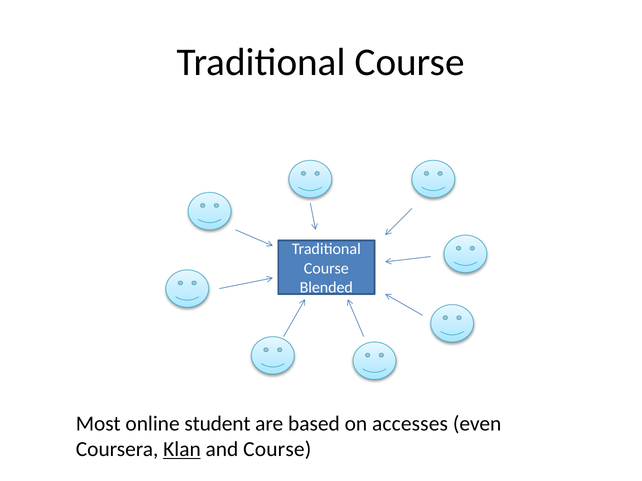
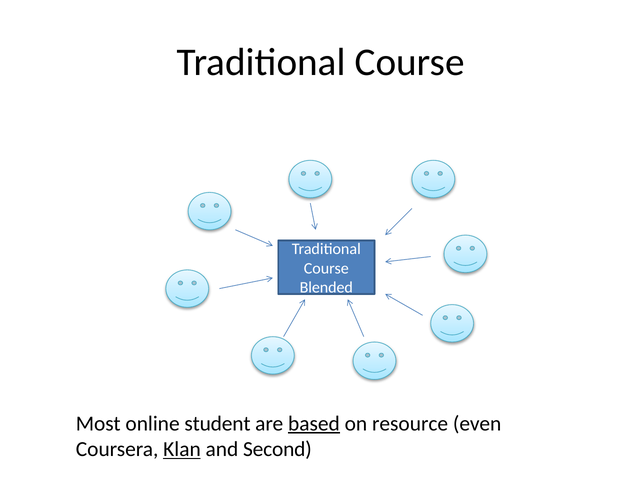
based underline: none -> present
accesses: accesses -> resource
and Course: Course -> Second
